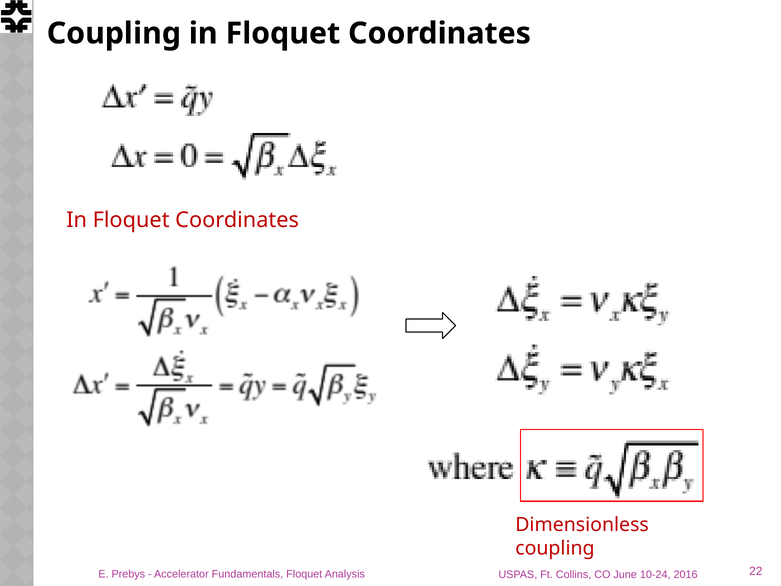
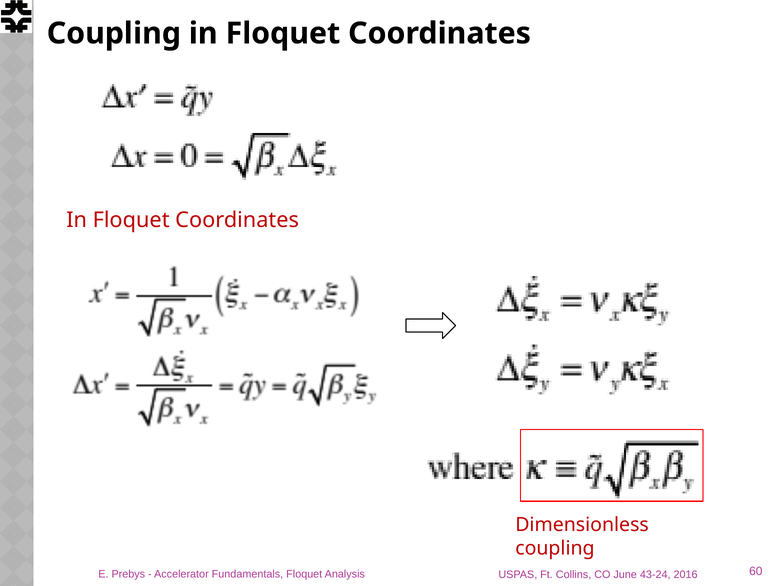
22: 22 -> 60
10-24: 10-24 -> 43-24
